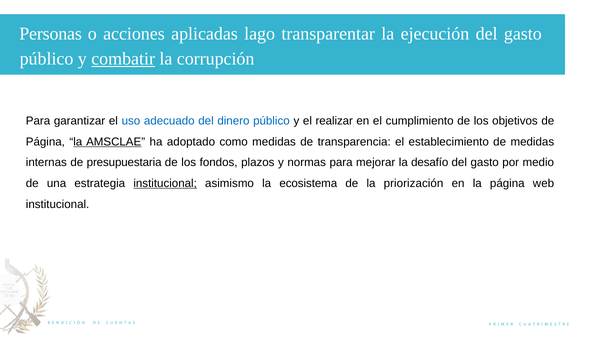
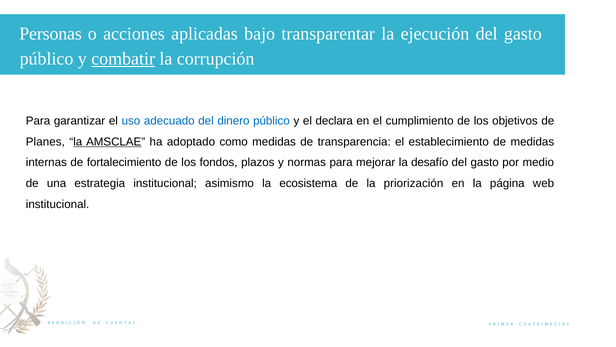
lago: lago -> bajo
realizar: realizar -> declara
Página at (45, 142): Página -> Planes
presupuestaria: presupuestaria -> fortalecimiento
institucional at (165, 183) underline: present -> none
